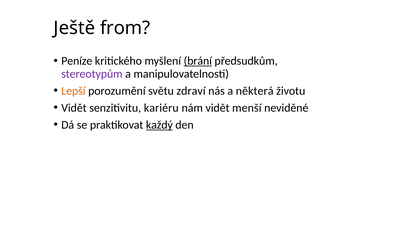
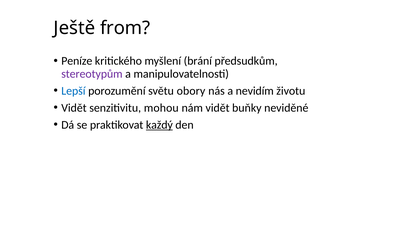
brání underline: present -> none
Lepší colour: orange -> blue
zdraví: zdraví -> obory
některá: některá -> nevidím
kariéru: kariéru -> mohou
menší: menší -> buňky
